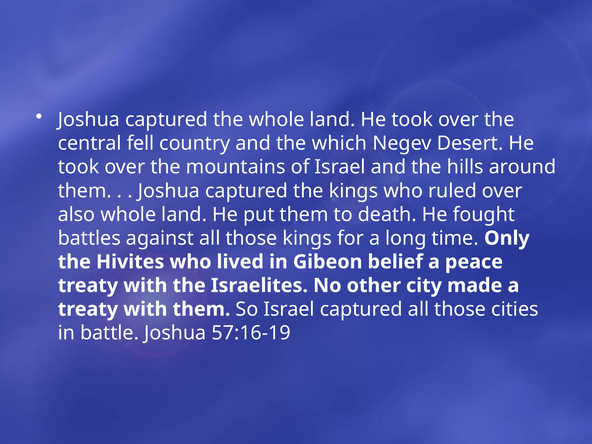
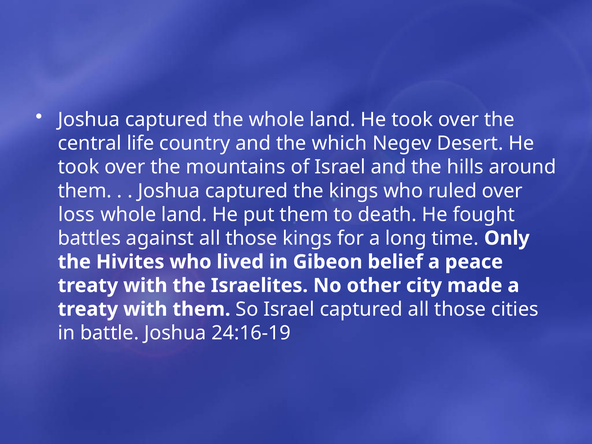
fell: fell -> life
also: also -> loss
57:16-19: 57:16-19 -> 24:16-19
